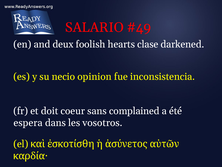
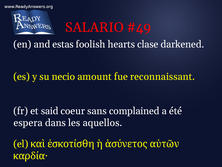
deux: deux -> estas
opinion: opinion -> amount
inconsistencia: inconsistencia -> reconnaissant
doit: doit -> said
vosotros: vosotros -> aquellos
